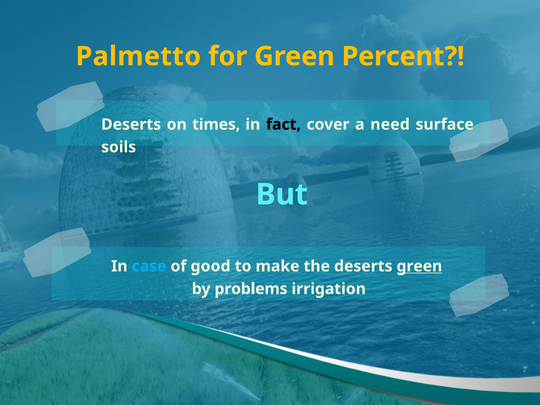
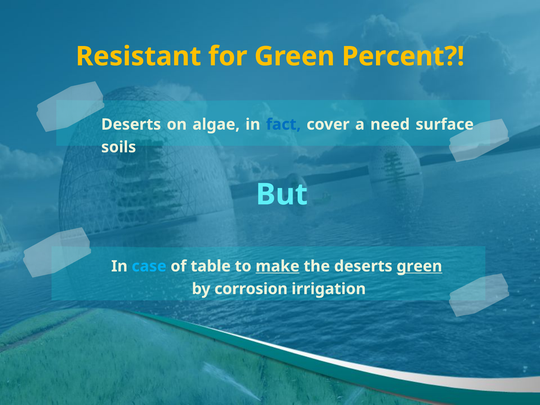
Palmetto: Palmetto -> Resistant
times: times -> algae
fact colour: black -> blue
good: good -> table
make underline: none -> present
problems: problems -> corrosion
